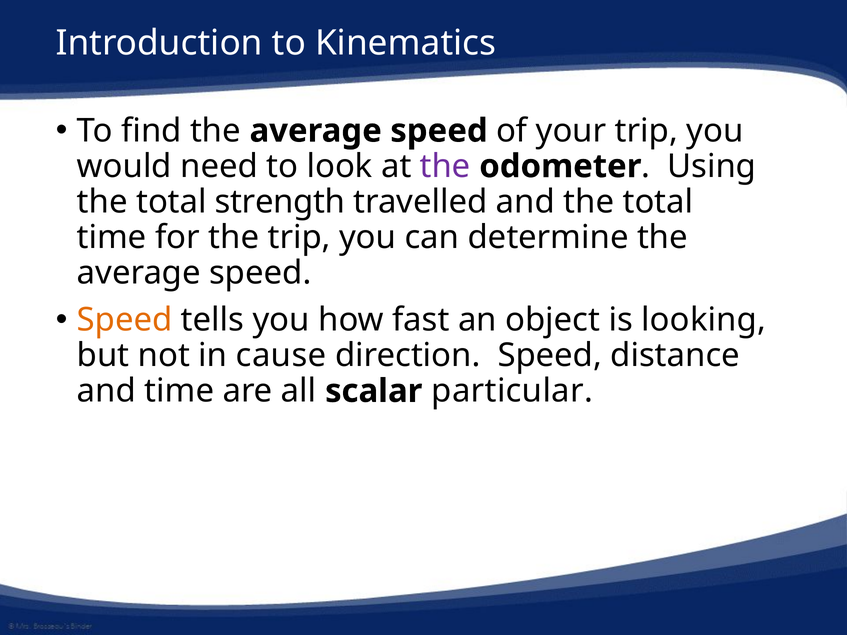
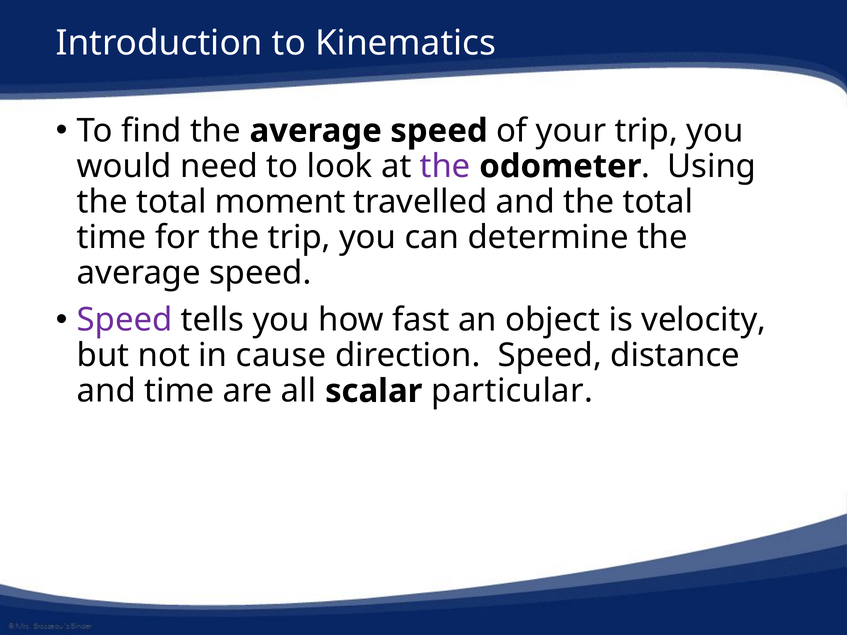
strength: strength -> moment
Speed at (125, 320) colour: orange -> purple
looking: looking -> velocity
